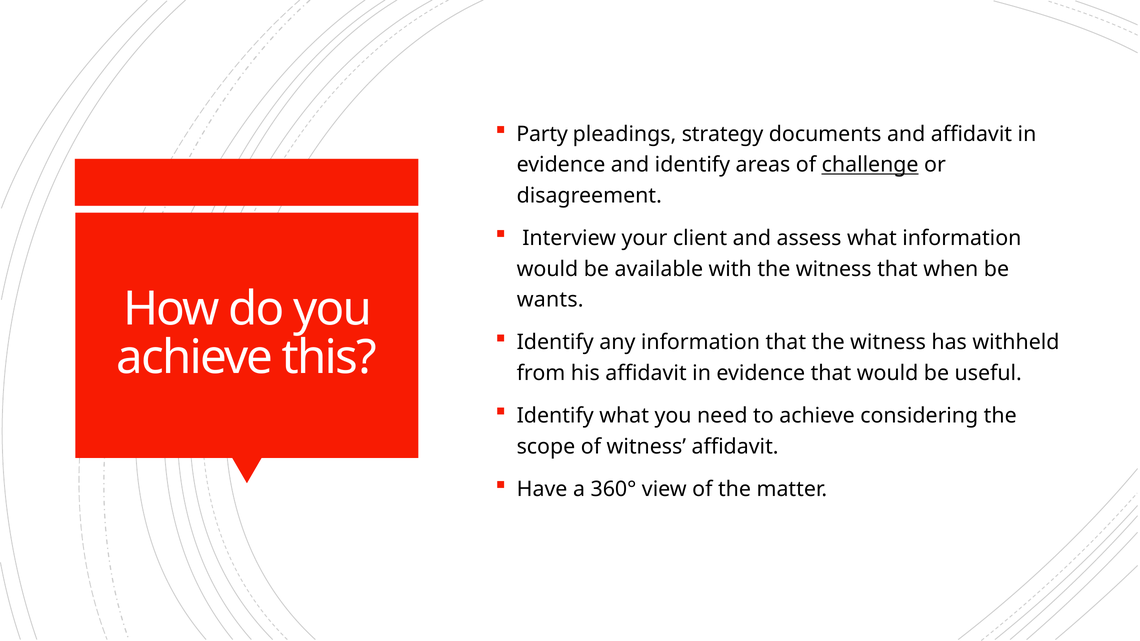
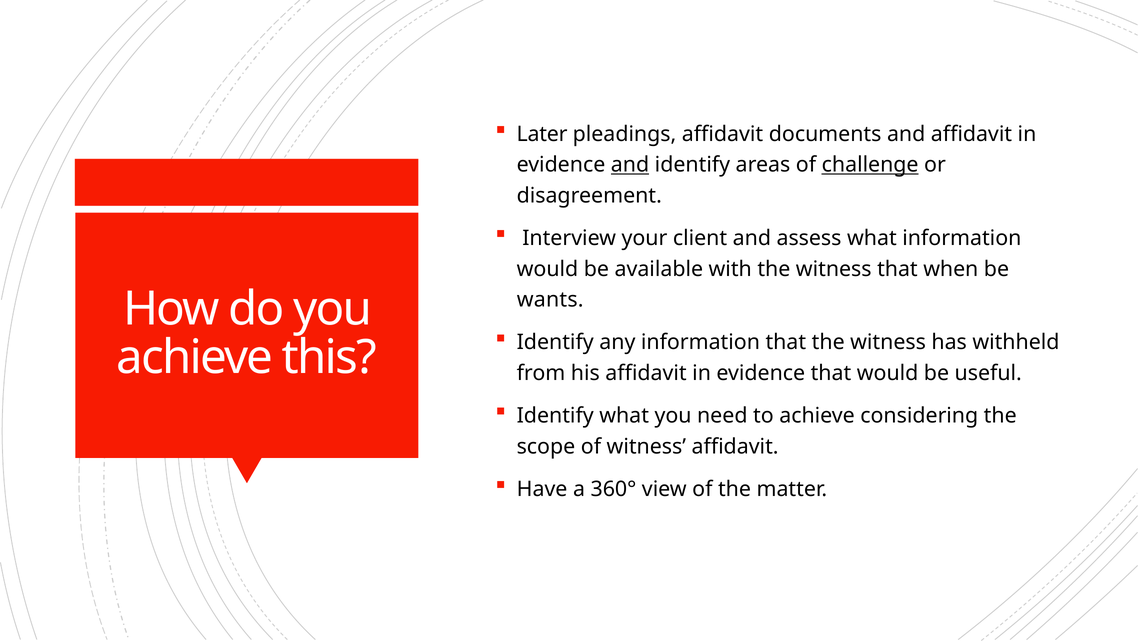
Party: Party -> Later
pleadings strategy: strategy -> affidavit
and at (630, 165) underline: none -> present
